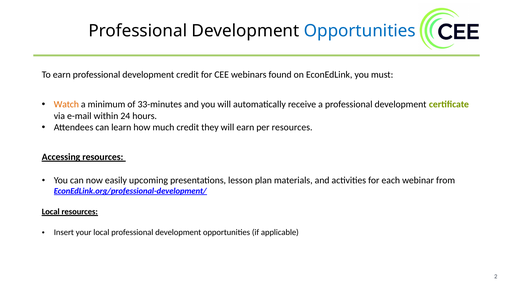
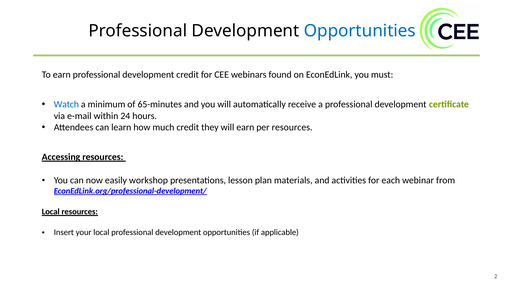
Watch colour: orange -> blue
33-minutes: 33-minutes -> 65-minutes
upcoming: upcoming -> workshop
